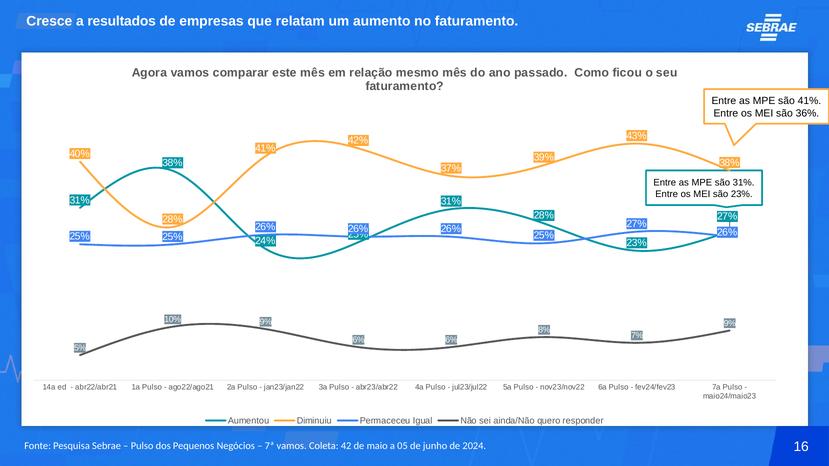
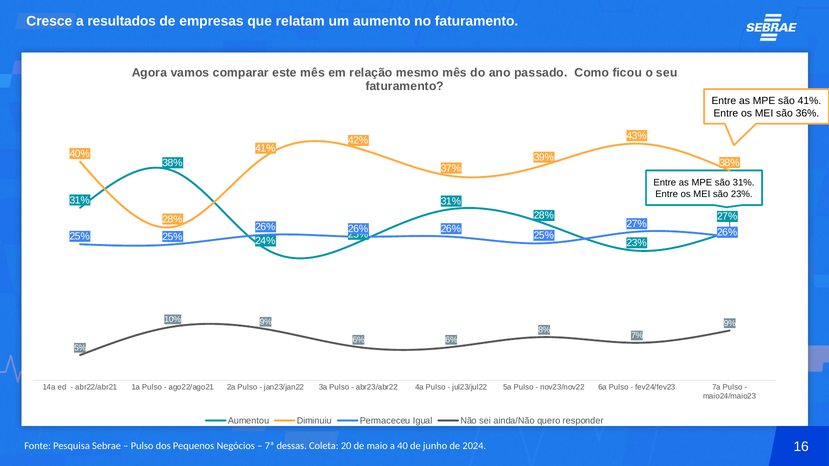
7ª vamos: vamos -> dessas
42: 42 -> 20
05: 05 -> 40
